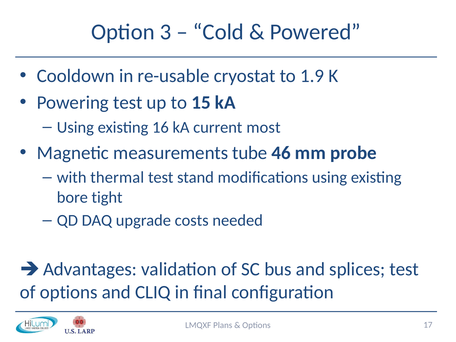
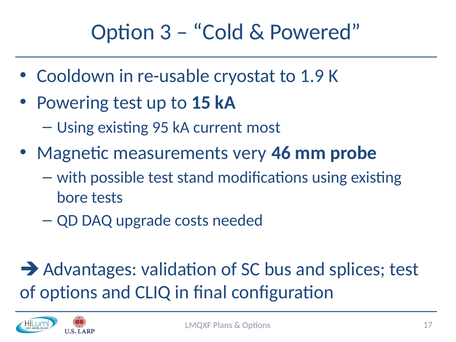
16: 16 -> 95
tube: tube -> very
thermal: thermal -> possible
tight: tight -> tests
